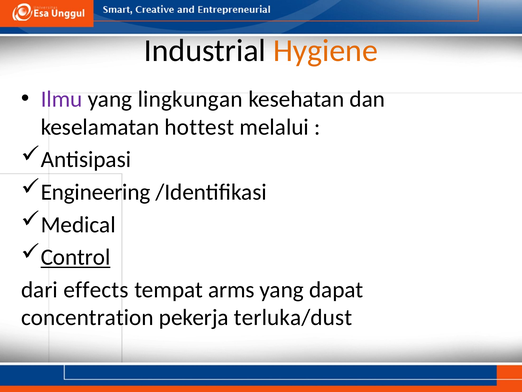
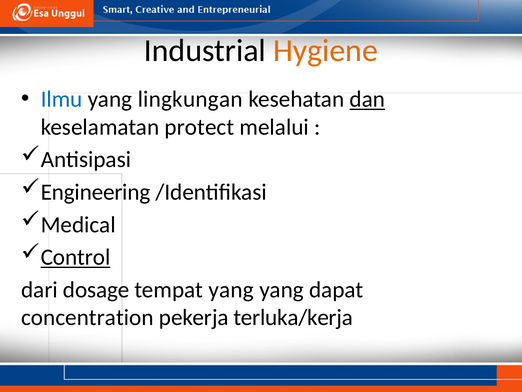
Ilmu colour: purple -> blue
dan underline: none -> present
hottest: hottest -> protect
effects: effects -> dosage
tempat arms: arms -> yang
terluka/dust: terluka/dust -> terluka/kerja
